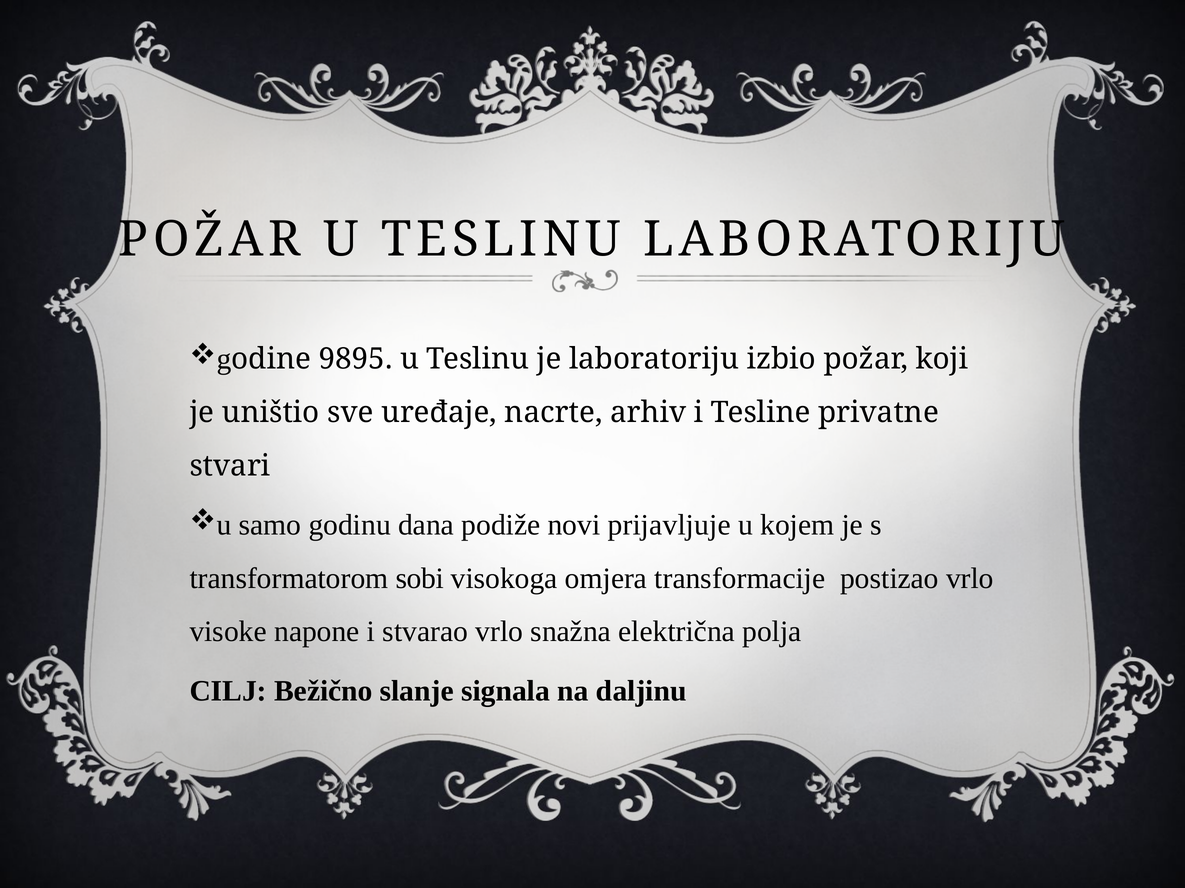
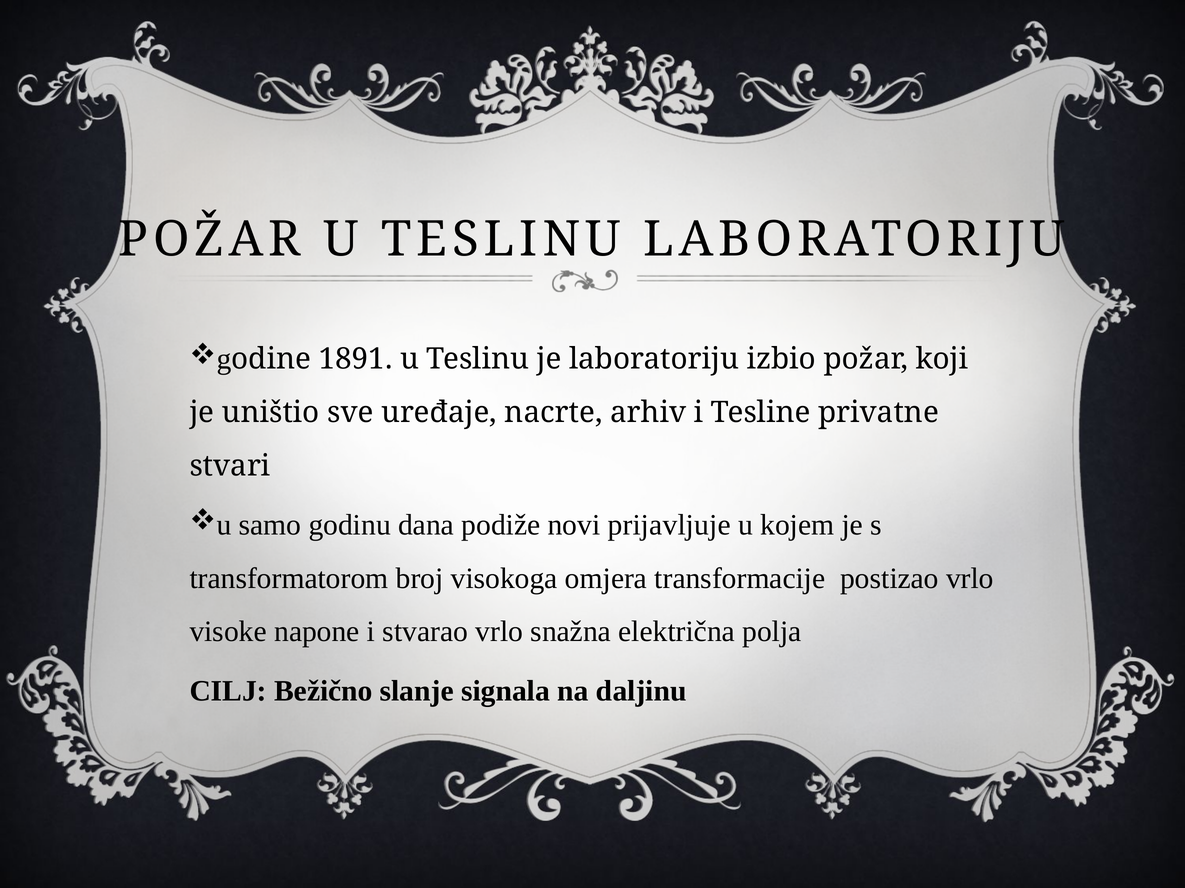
9895: 9895 -> 1891
sobi: sobi -> broj
